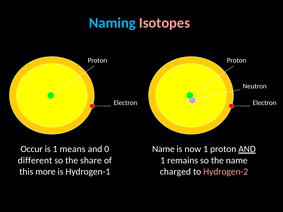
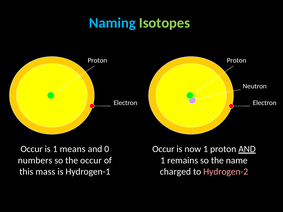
Isotopes colour: pink -> light green
Name at (163, 149): Name -> Occur
different: different -> numbers
the share: share -> occur
more: more -> mass
